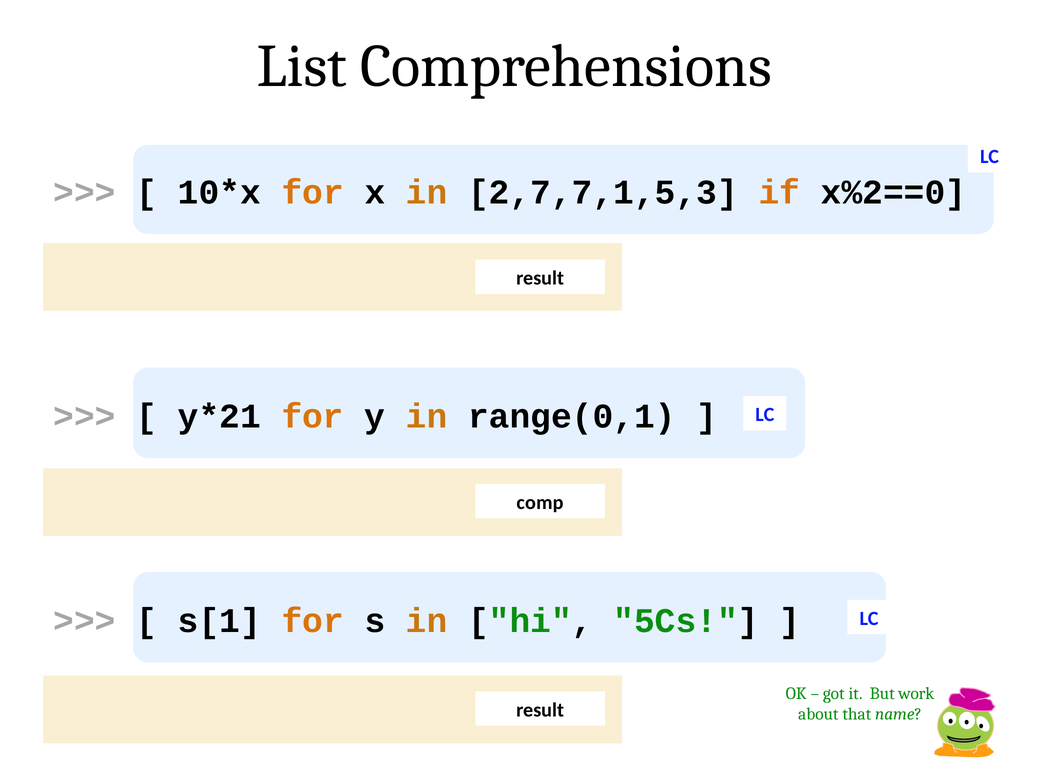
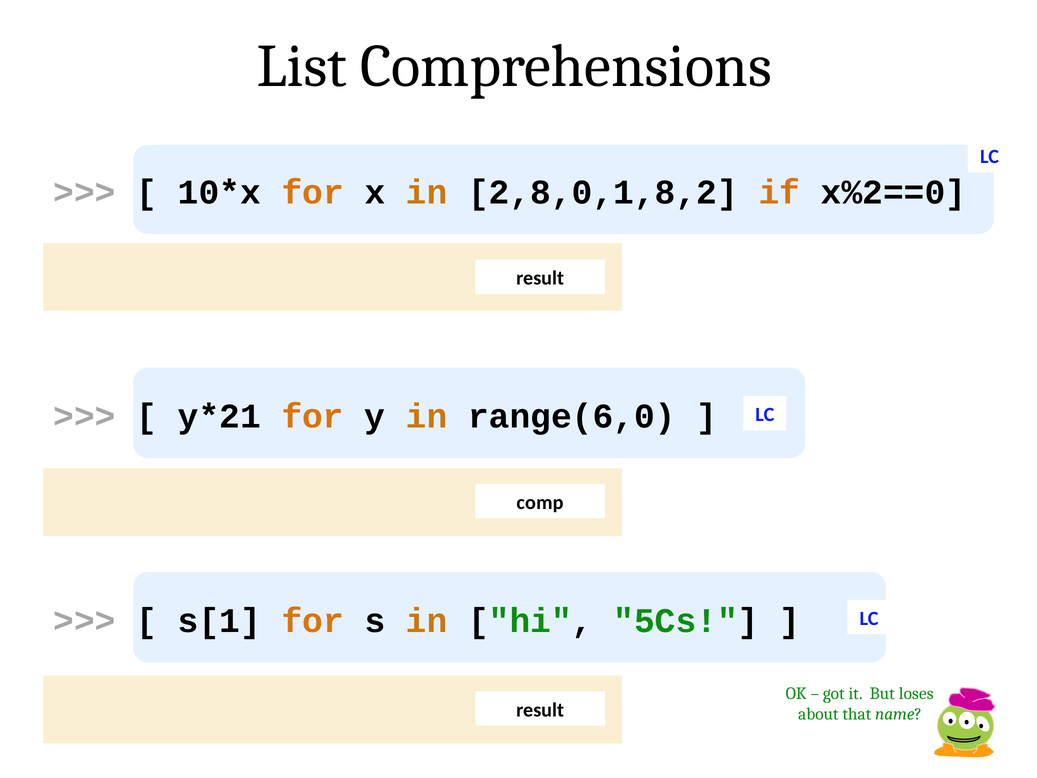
2,7,7,1,5,3: 2,7,7,1,5,3 -> 2,8,0,1,8,2
range(0,1: range(0,1 -> range(6,0
work: work -> loses
